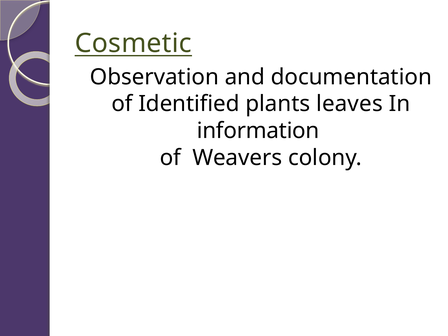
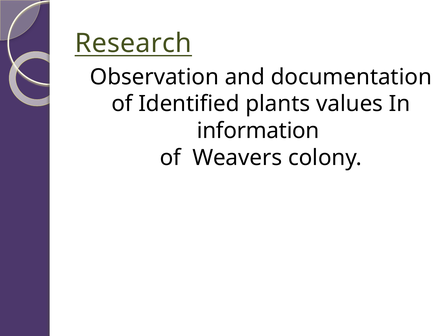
Cosmetic: Cosmetic -> Research
leaves: leaves -> values
